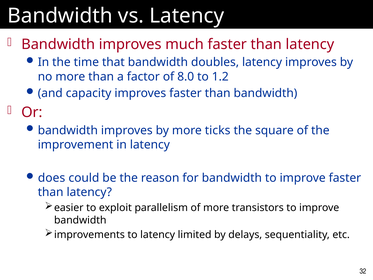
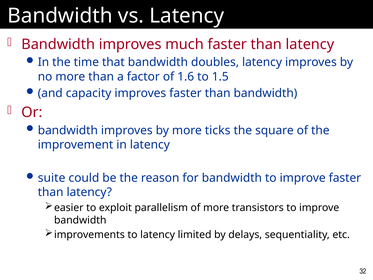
8.0: 8.0 -> 1.6
1.2: 1.2 -> 1.5
does: does -> suite
